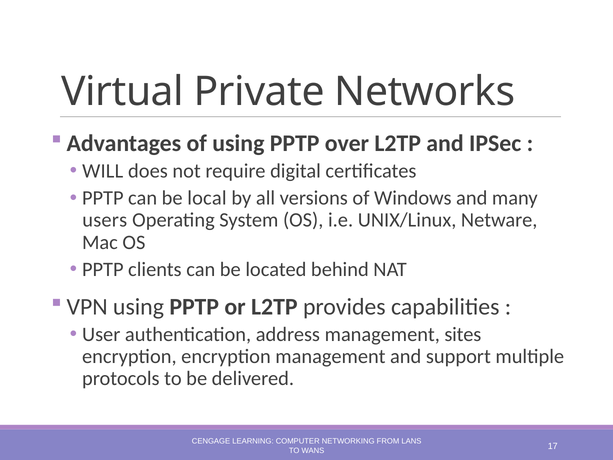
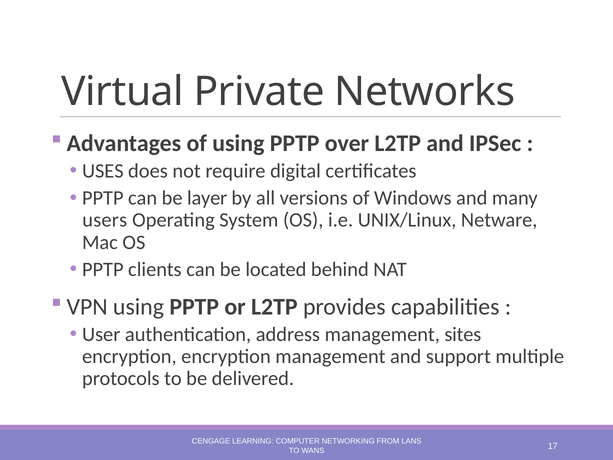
WILL: WILL -> USES
local: local -> layer
